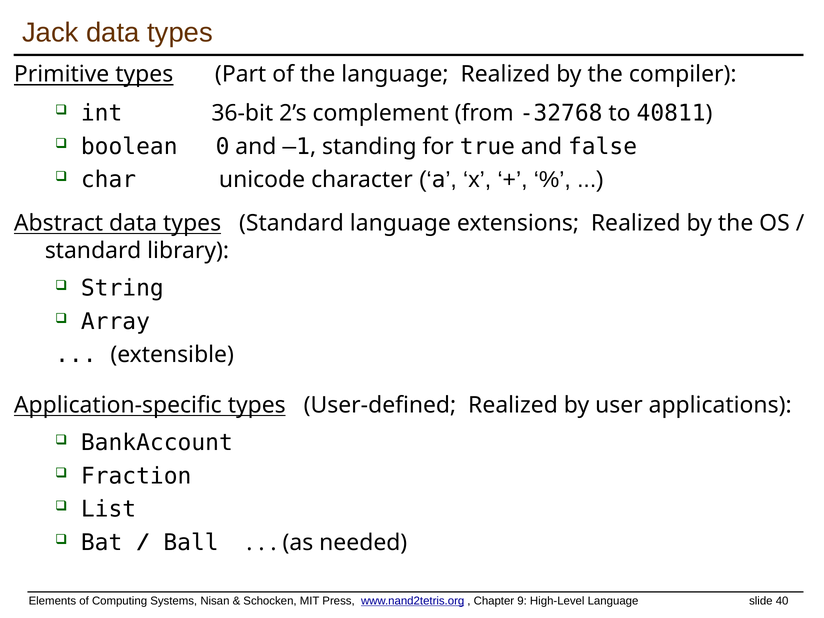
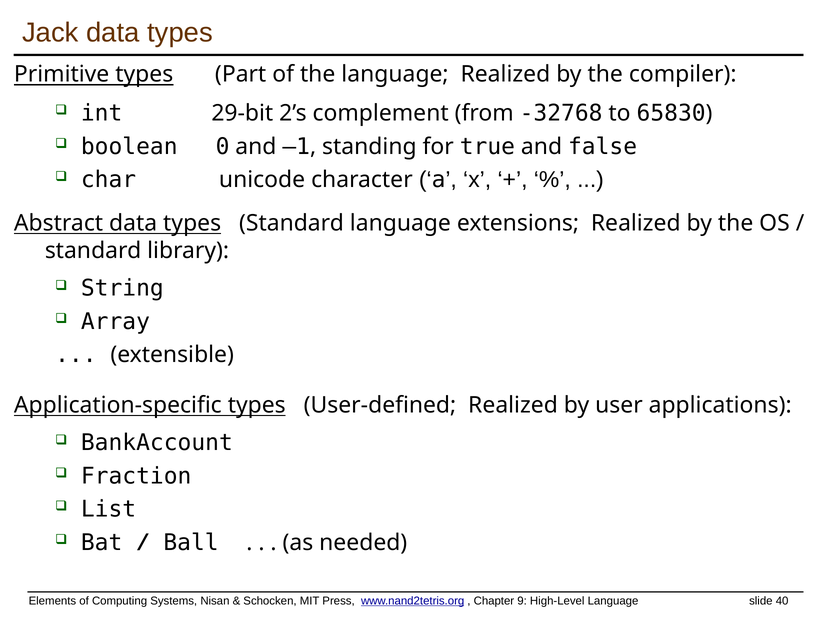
36-bit: 36-bit -> 29-bit
40811: 40811 -> 65830
